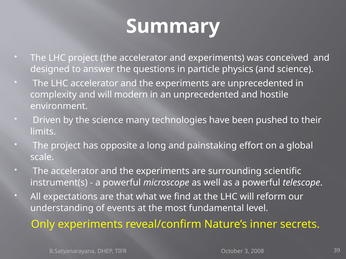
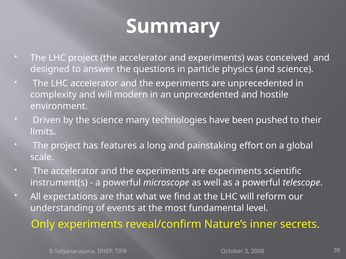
opposite: opposite -> features
are surrounding: surrounding -> experiments
